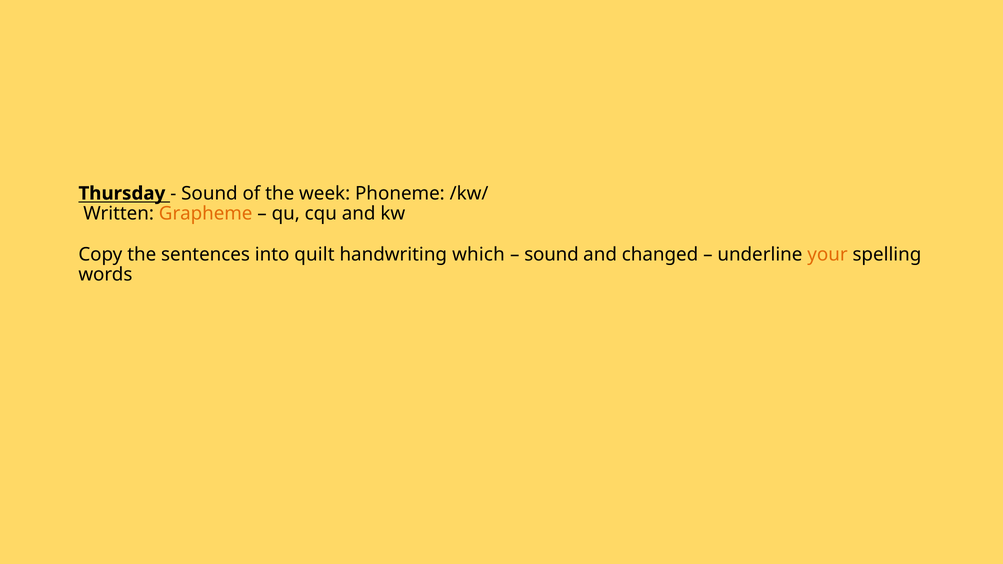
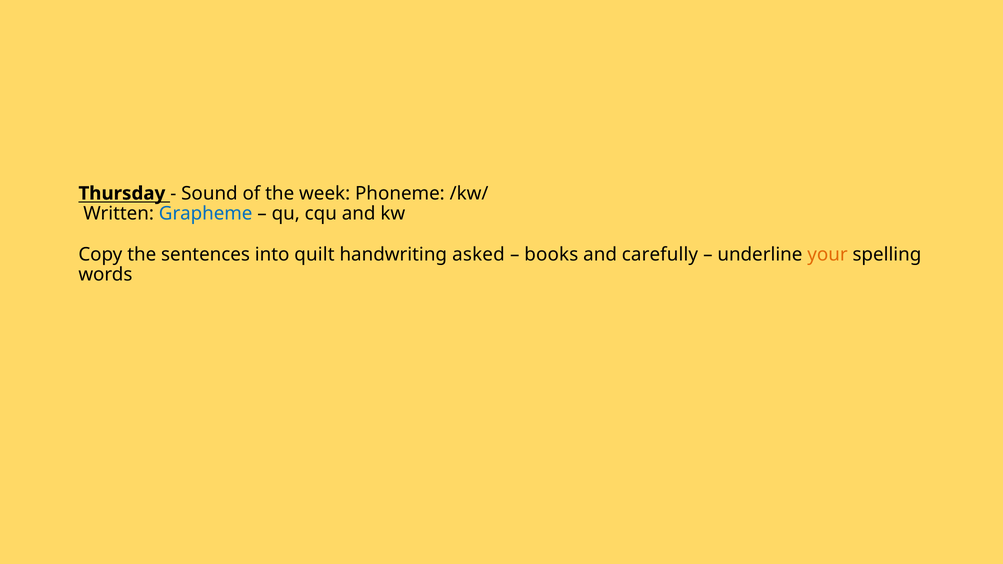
Grapheme colour: orange -> blue
which: which -> asked
sound at (551, 254): sound -> books
changed: changed -> carefully
